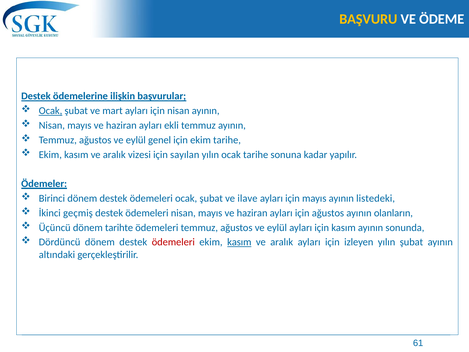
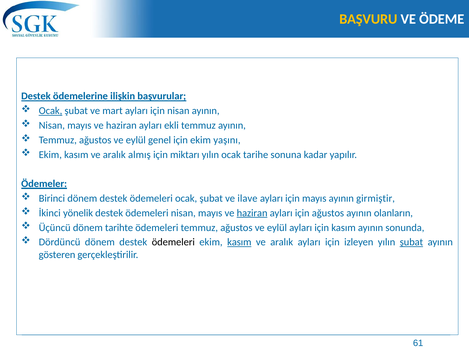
ekim tarihe: tarihe -> yaşını
vizesi: vizesi -> almış
sayılan: sayılan -> miktarı
listedeki: listedeki -> girmiştir
geçmiş: geçmiş -> yönelik
haziran at (252, 213) underline: none -> present
ödemeleri at (173, 242) colour: red -> black
şubat at (411, 242) underline: none -> present
altındaki: altındaki -> gösteren
